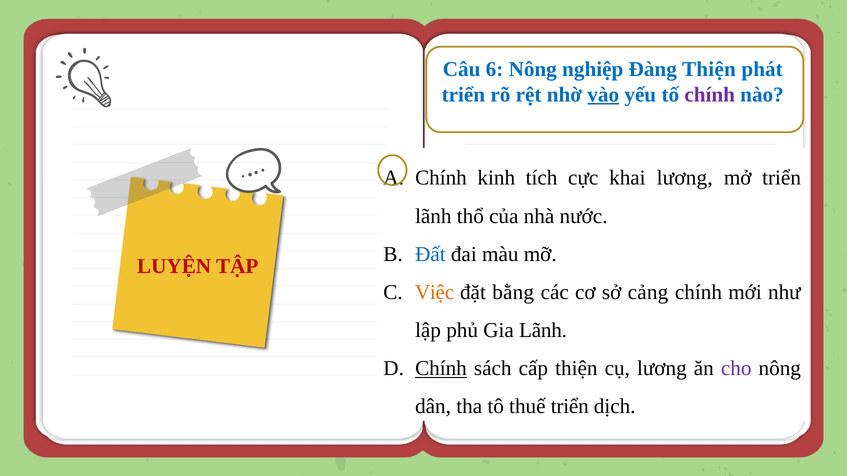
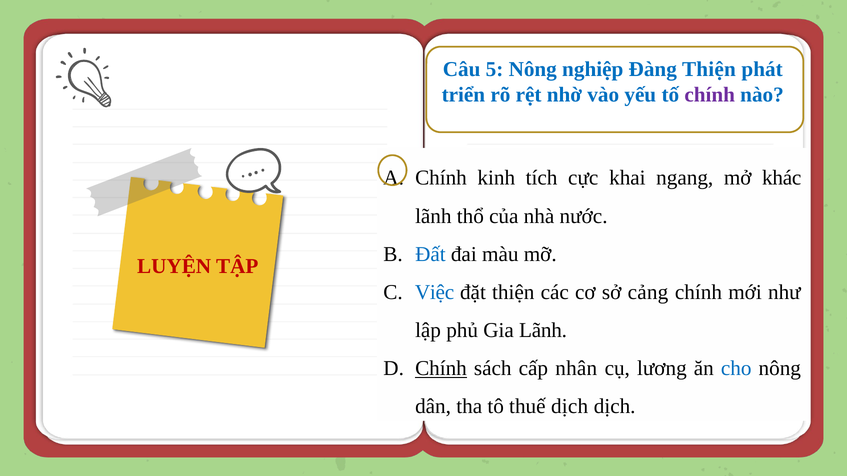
6: 6 -> 5
vào underline: present -> none
khai lương: lương -> ngang
mở triển: triển -> khác
Việc colour: orange -> blue
đặt bằng: bằng -> thiện
cấp thiện: thiện -> nhân
cho colour: purple -> blue
thuế triển: triển -> dịch
